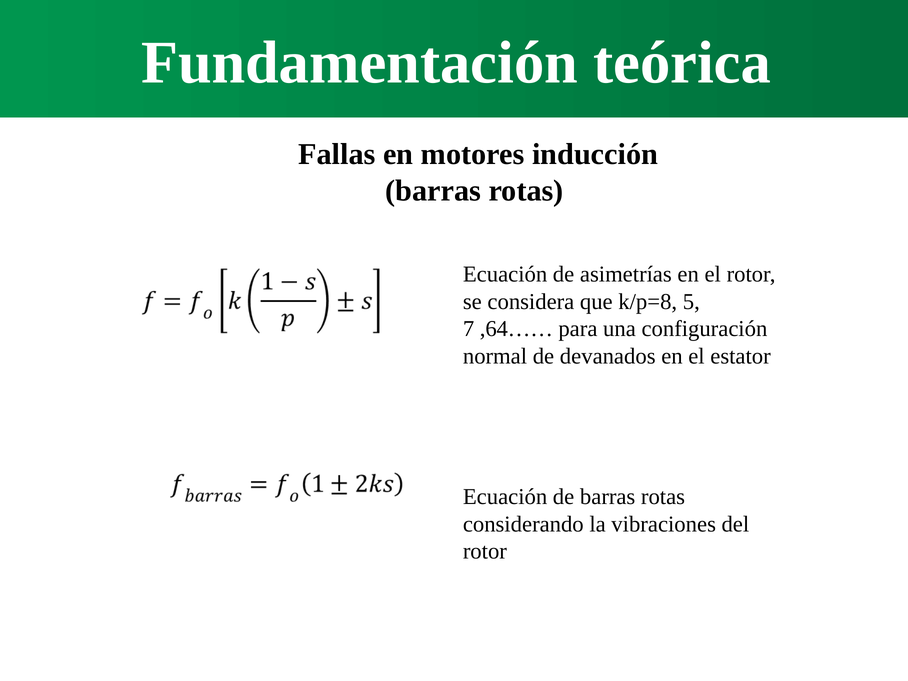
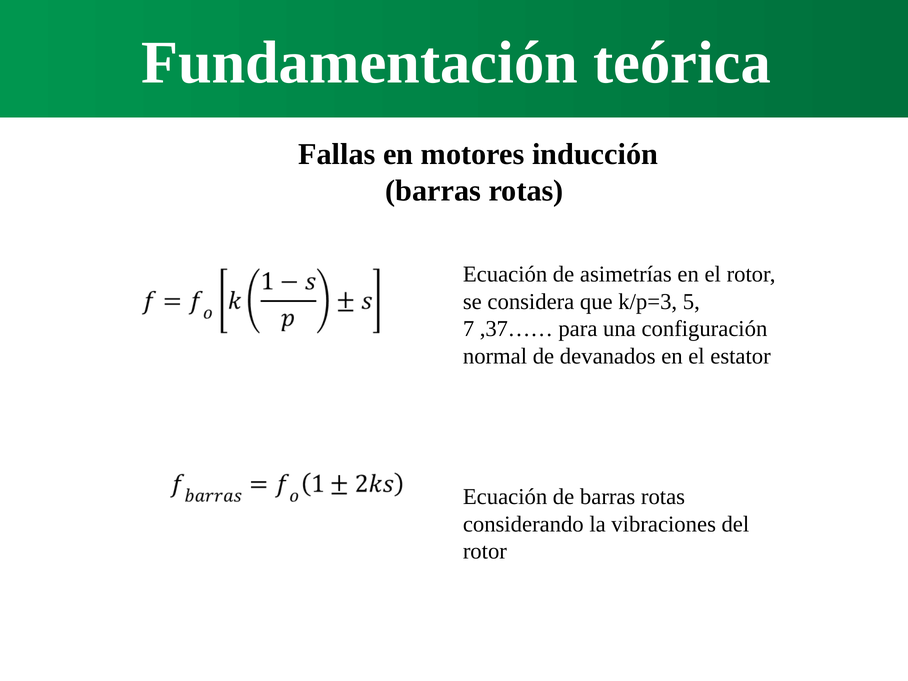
k/p=8: k/p=8 -> k/p=3
,64……: ,64…… -> ,37……
